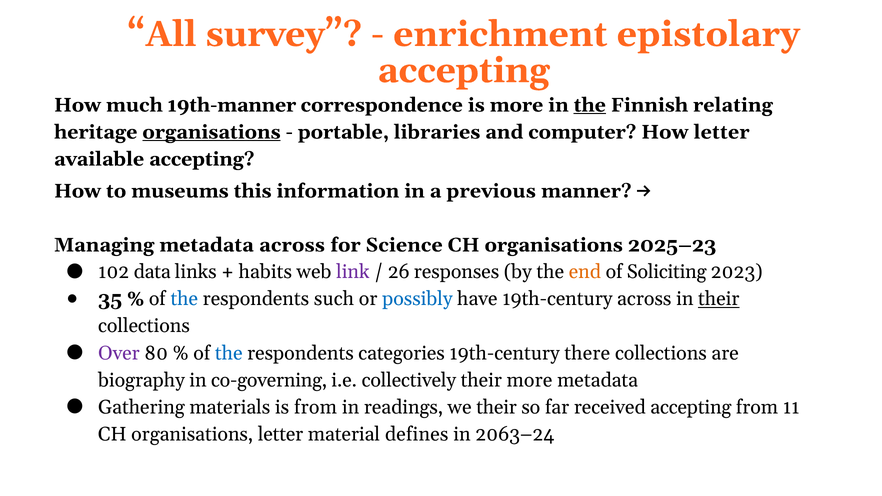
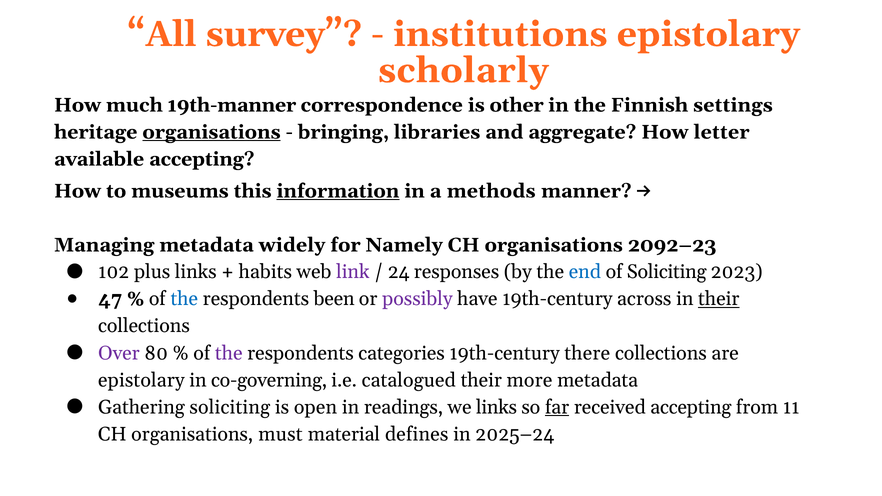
enrichment: enrichment -> institutions
accepting at (464, 70): accepting -> scholarly
is more: more -> other
the at (590, 105) underline: present -> none
relating: relating -> settings
portable: portable -> bringing
computer: computer -> aggregate
information underline: none -> present
previous: previous -> methods
metadata across: across -> widely
Science: Science -> Namely
2025–23: 2025–23 -> 2092–23
data: data -> plus
26: 26 -> 24
end colour: orange -> blue
35: 35 -> 47
such: such -> been
possibly colour: blue -> purple
the at (229, 353) colour: blue -> purple
biography at (141, 380): biography -> epistolary
collectively: collectively -> catalogued
Gathering materials: materials -> soliciting
is from: from -> open
we their: their -> links
far underline: none -> present
organisations letter: letter -> must
2063–24: 2063–24 -> 2025–24
